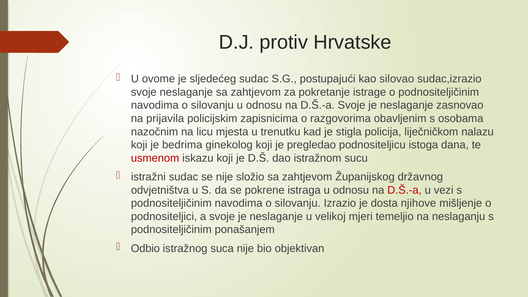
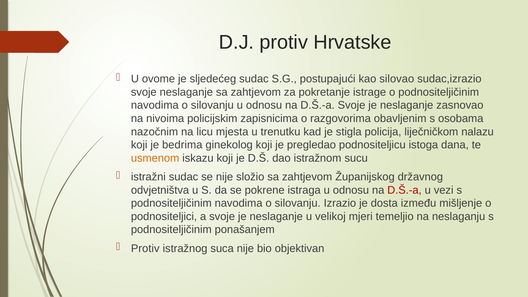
prijavila: prijavila -> nivoima
usmenom colour: red -> orange
njihove: njihove -> između
Odbio at (145, 248): Odbio -> Protiv
